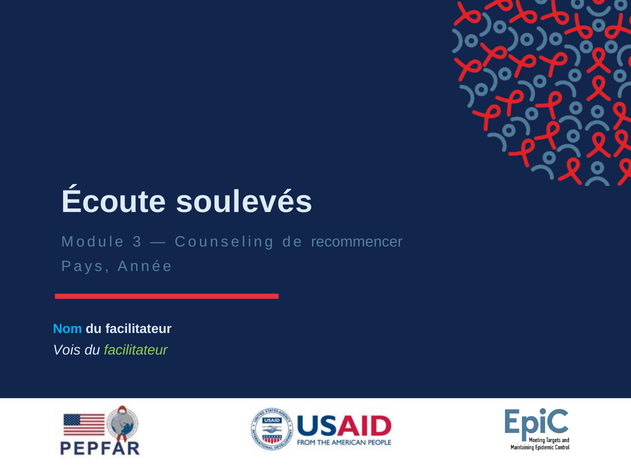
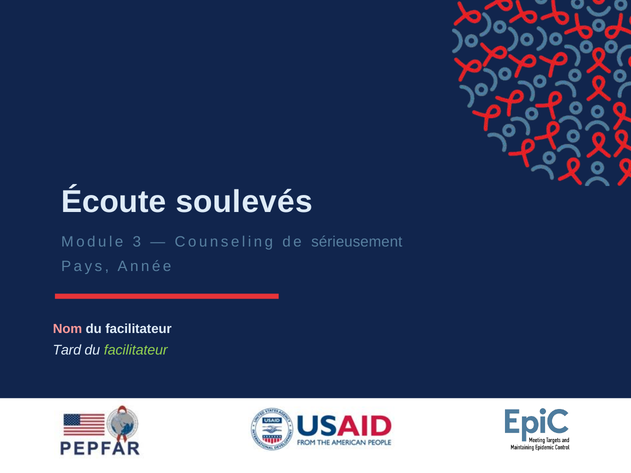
recommencer: recommencer -> sérieusement
Nom colour: light blue -> pink
Vois: Vois -> Tard
